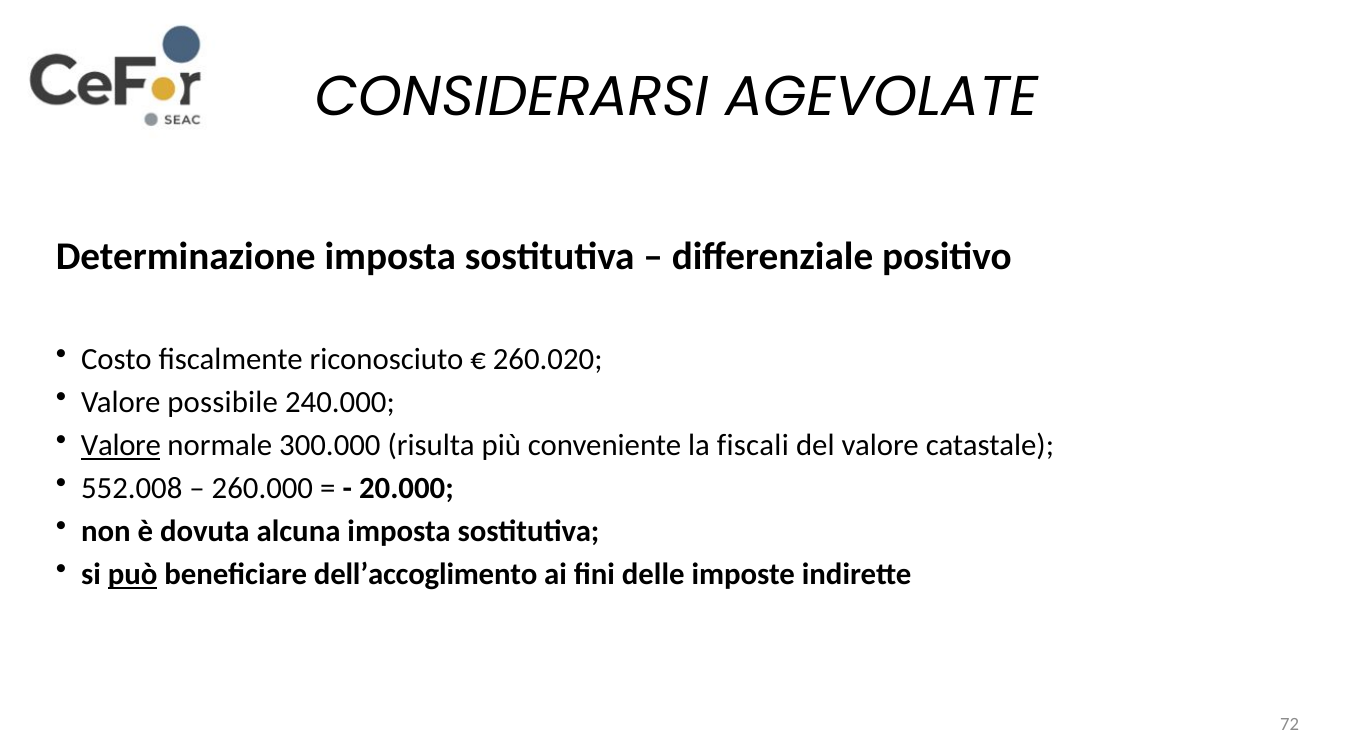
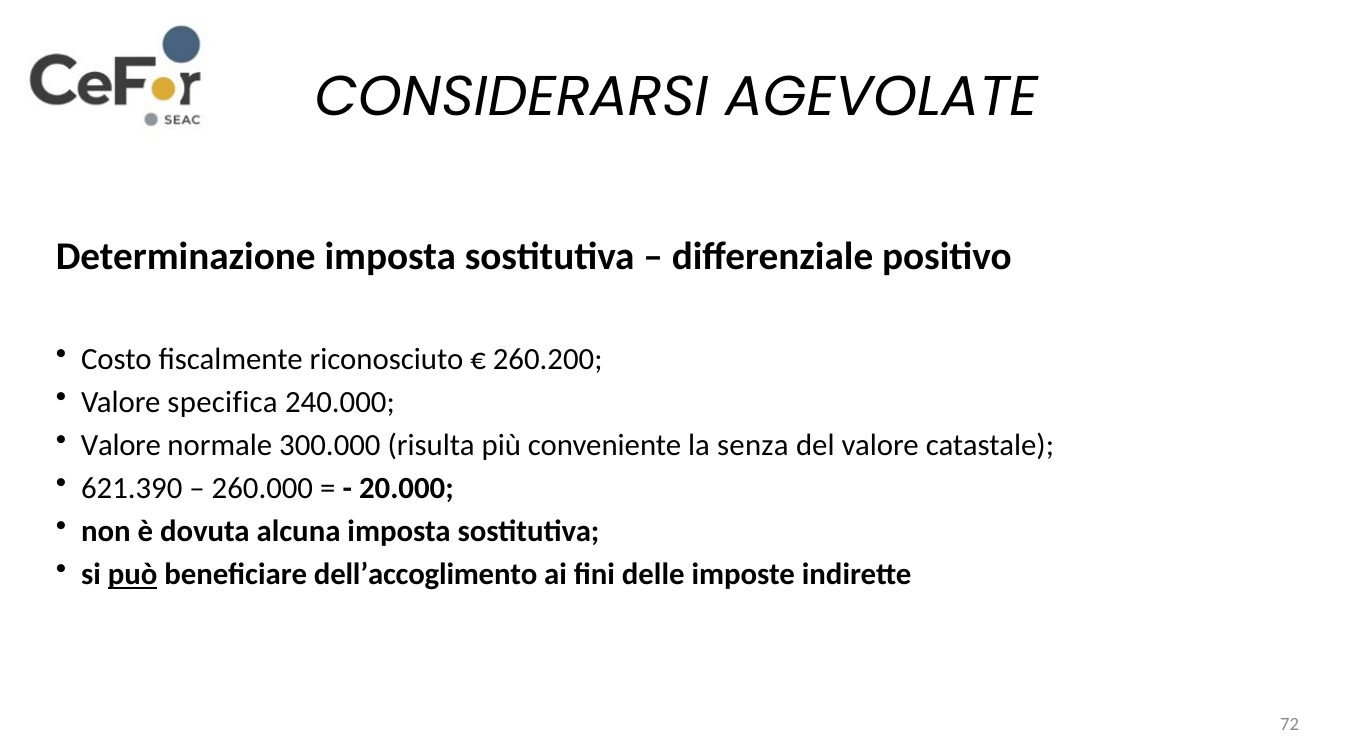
260.020: 260.020 -> 260.200
possibile: possibile -> specifica
Valore at (121, 446) underline: present -> none
fiscali: fiscali -> senza
552.008: 552.008 -> 621.390
